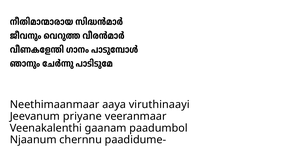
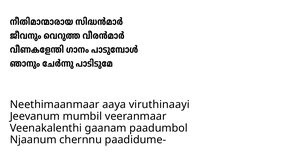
priyane: priyane -> mumbil
